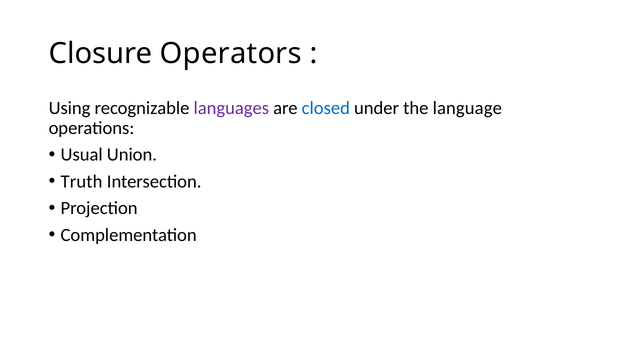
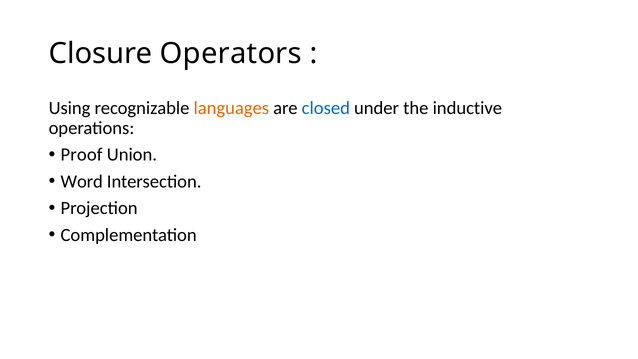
languages colour: purple -> orange
language: language -> inductive
Usual: Usual -> Proof
Truth: Truth -> Word
